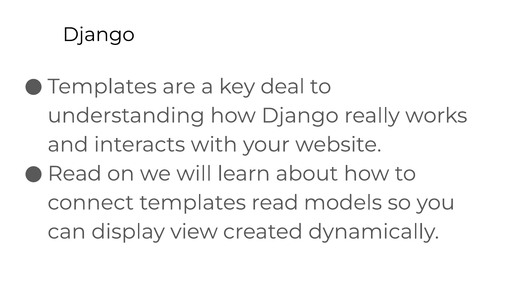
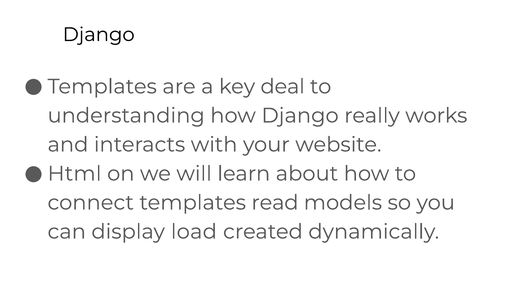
Read at (75, 174): Read -> Html
view: view -> load
